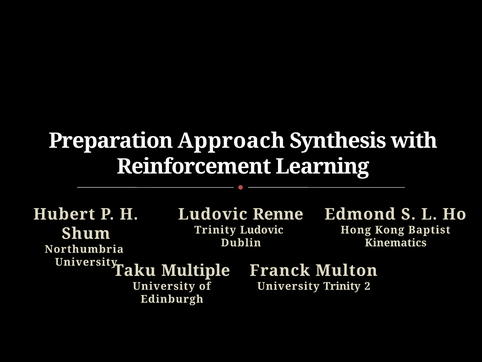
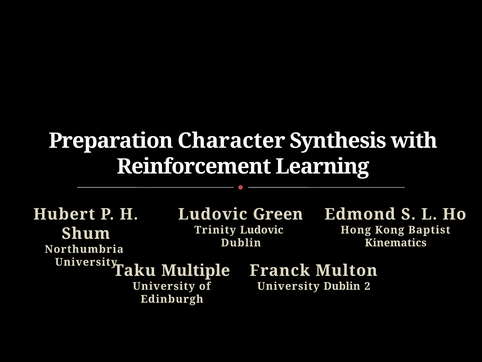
Approach: Approach -> Character
Renne: Renne -> Green
University Trinity: Trinity -> Dublin
